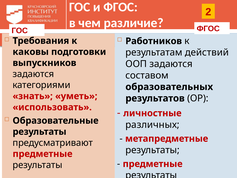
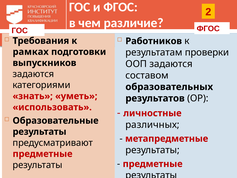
действий: действий -> проверки
каковы: каковы -> рамках
